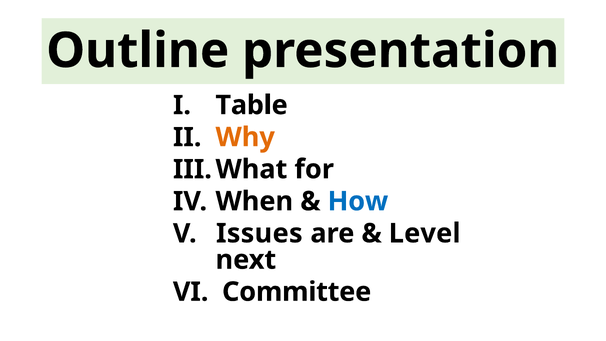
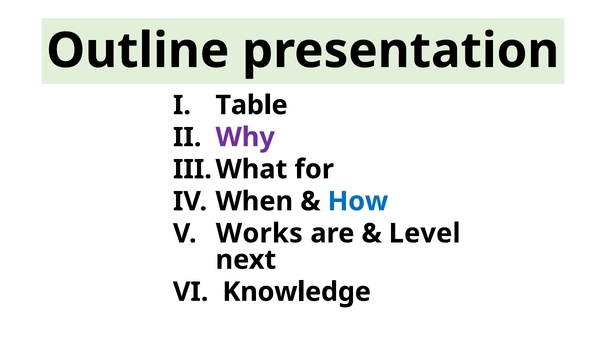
Why colour: orange -> purple
Issues: Issues -> Works
Committee: Committee -> Knowledge
